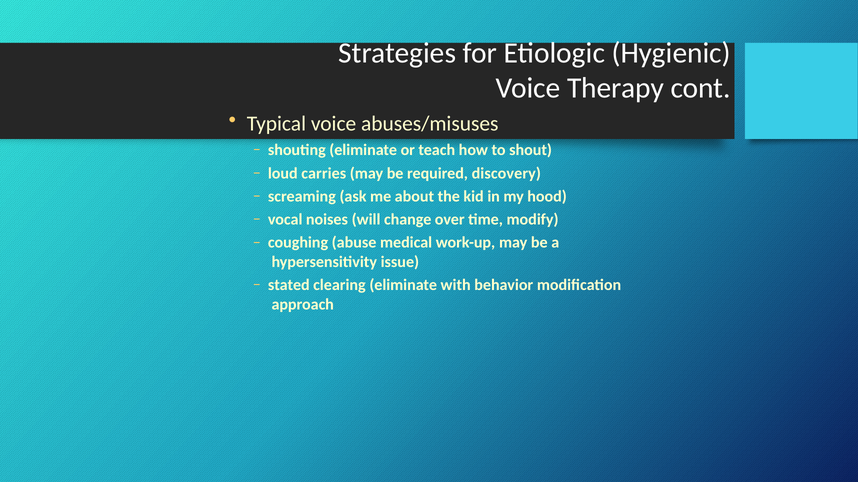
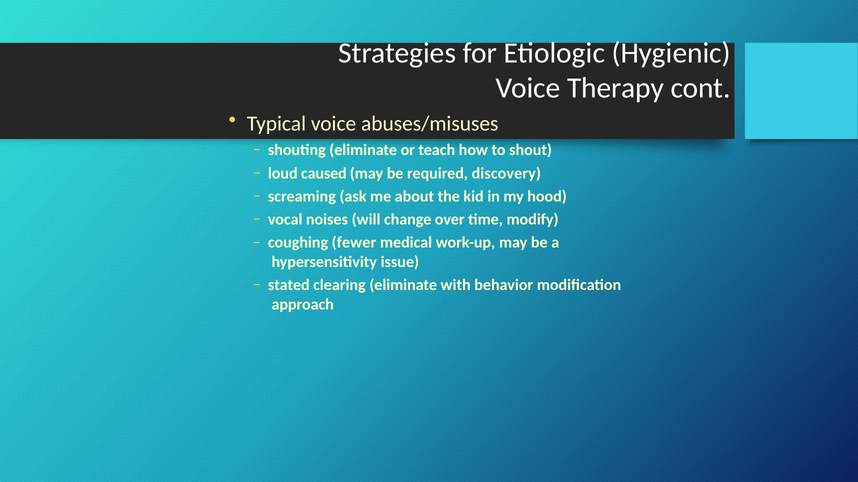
carries: carries -> caused
abuse: abuse -> fewer
